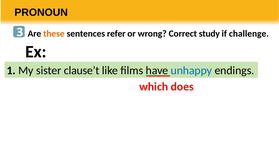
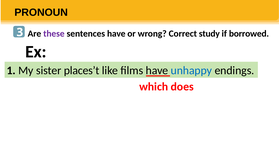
these colour: orange -> purple
sentences refer: refer -> have
challenge: challenge -> borrowed
clause’t: clause’t -> places’t
